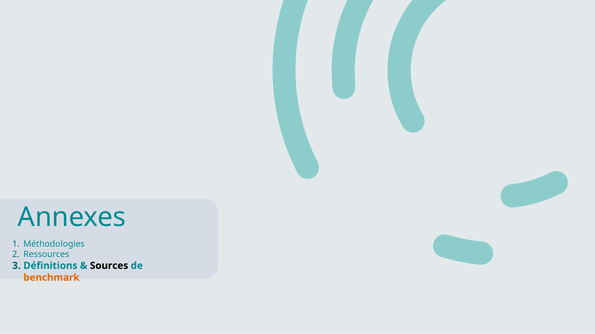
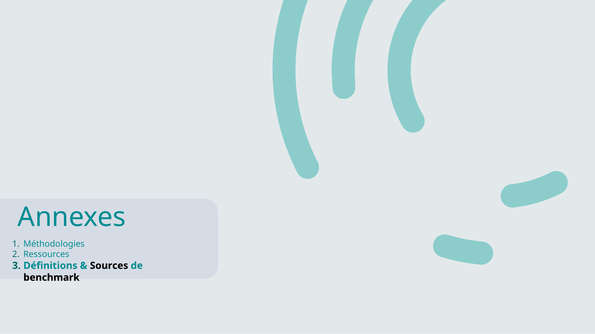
benchmark colour: orange -> black
